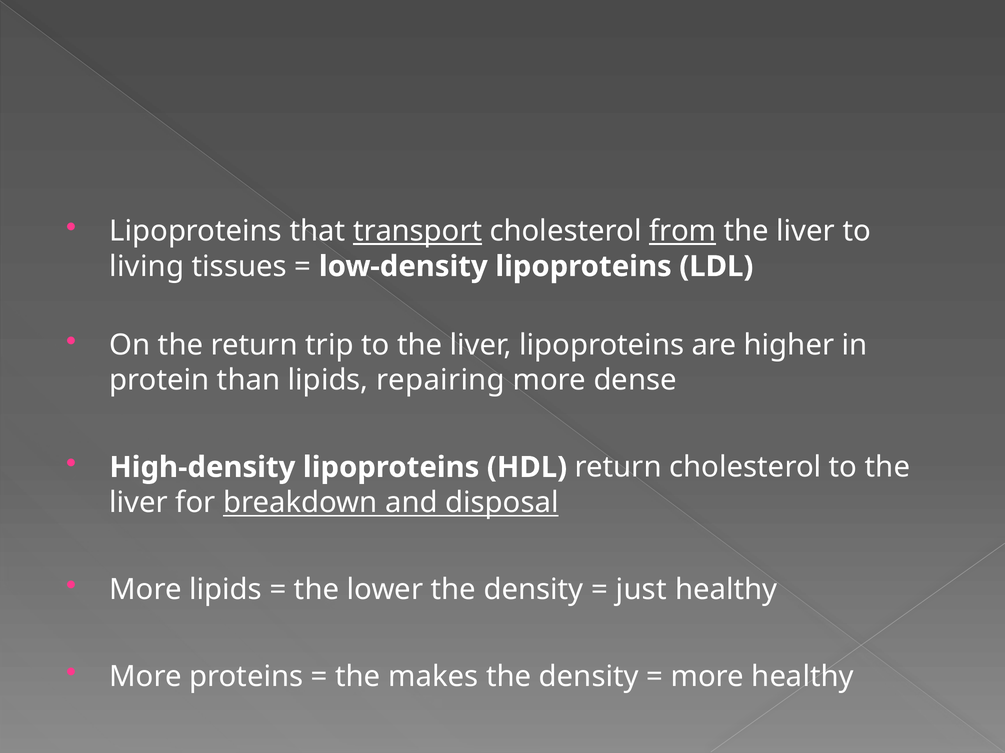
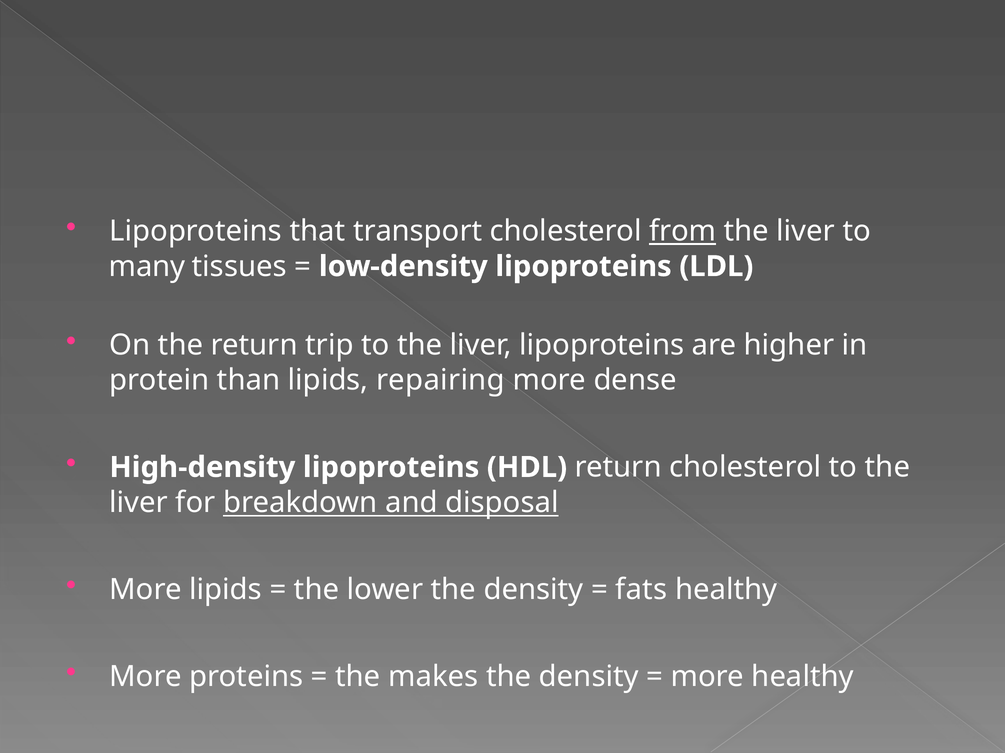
transport underline: present -> none
living: living -> many
just: just -> fats
